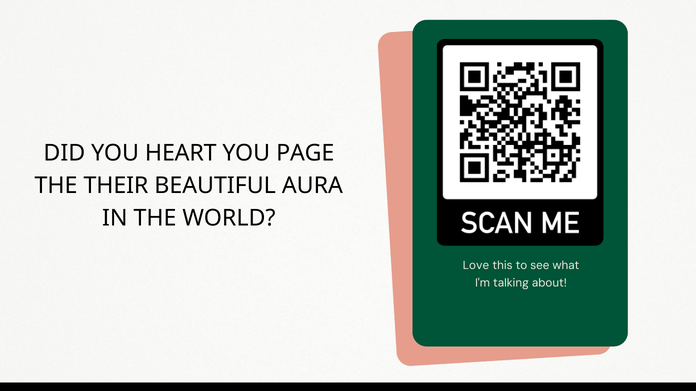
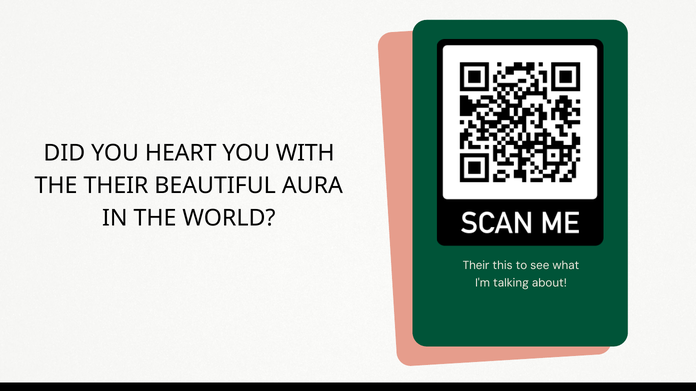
PAGE: PAGE -> WITH
Love at (476, 266): Love -> Their
